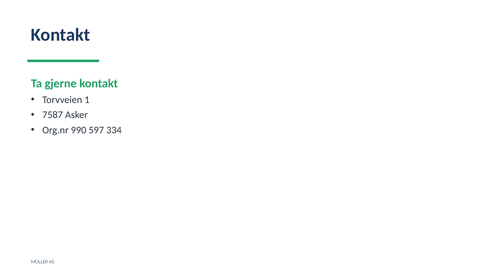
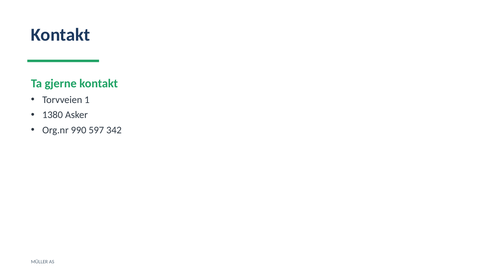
7587: 7587 -> 1380
334: 334 -> 342
